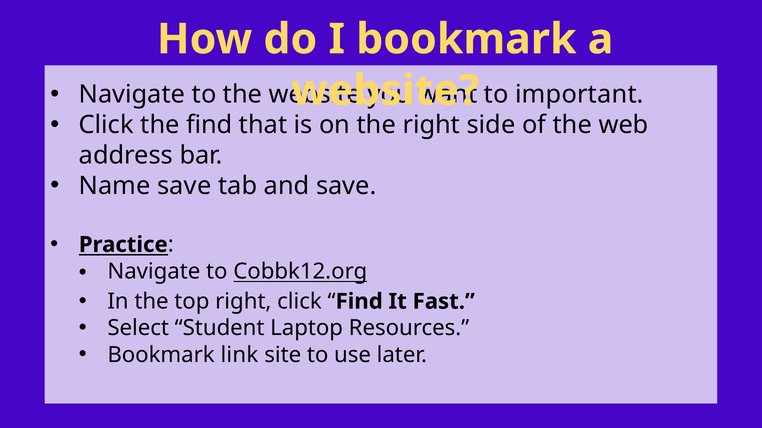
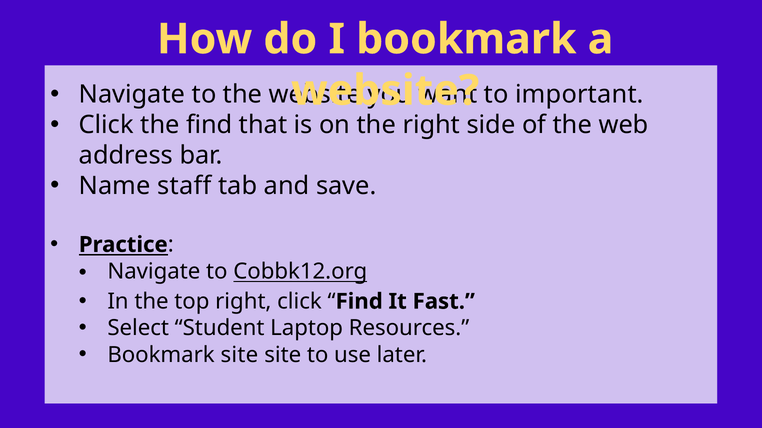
Name save: save -> staff
Bookmark link: link -> site
